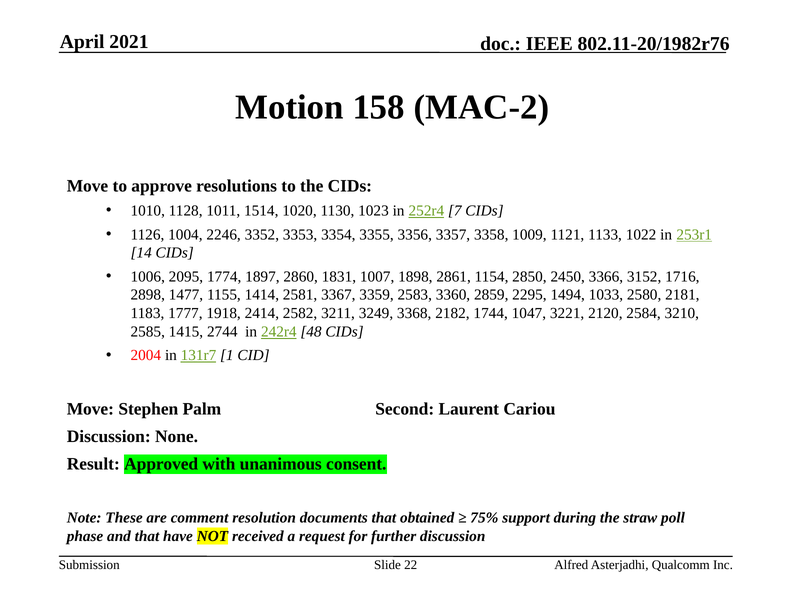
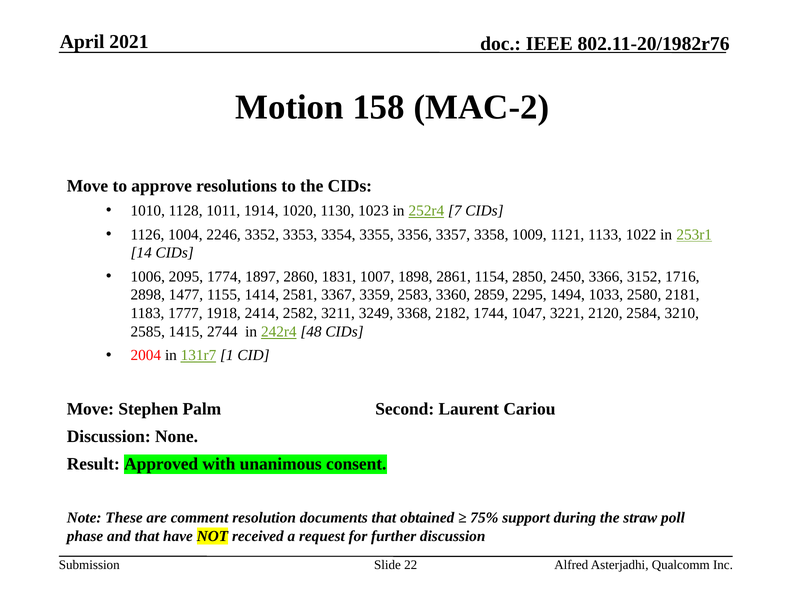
1514: 1514 -> 1914
